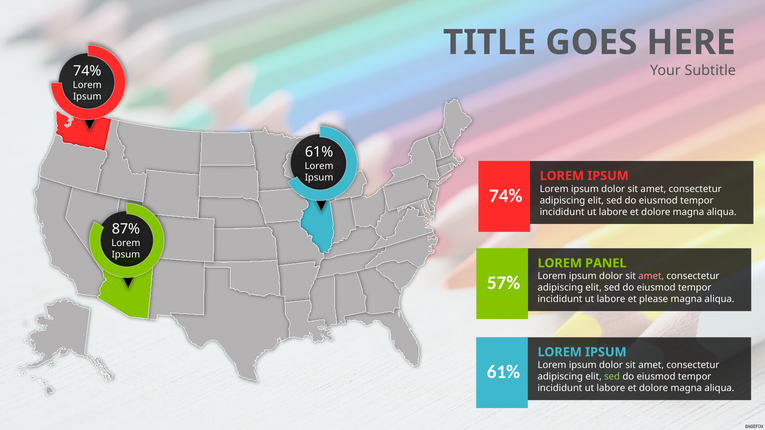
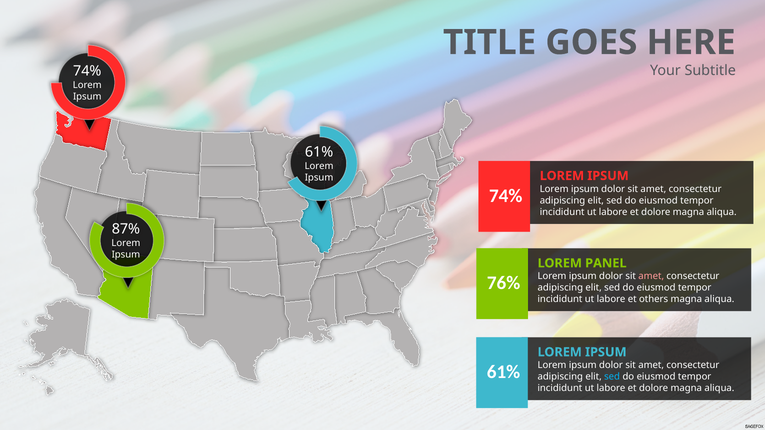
57%: 57% -> 76%
please: please -> others
sed at (612, 377) colour: light green -> light blue
